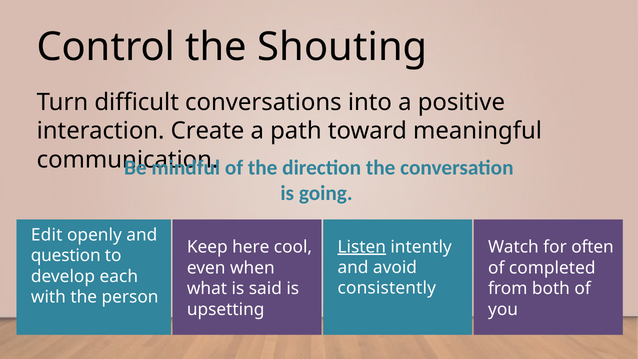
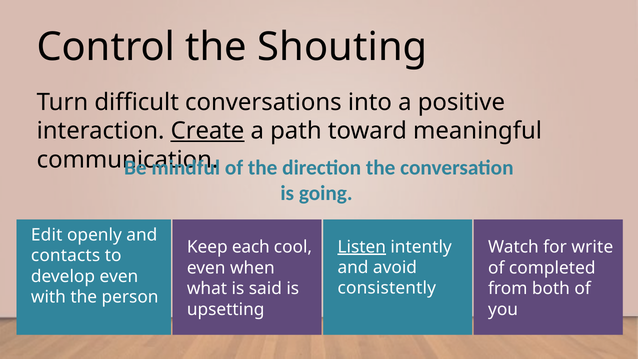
Create underline: none -> present
here: here -> each
often: often -> write
question: question -> contacts
develop each: each -> even
